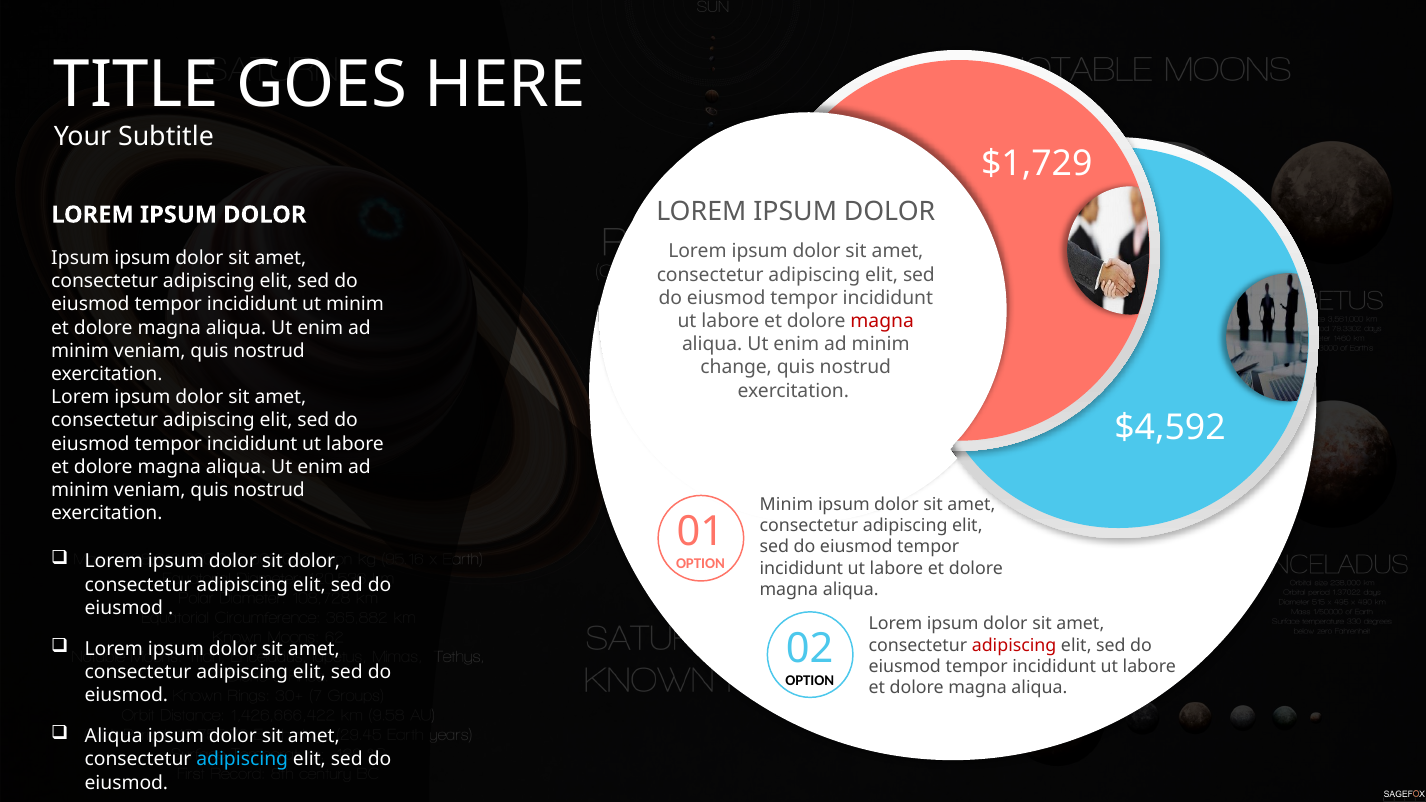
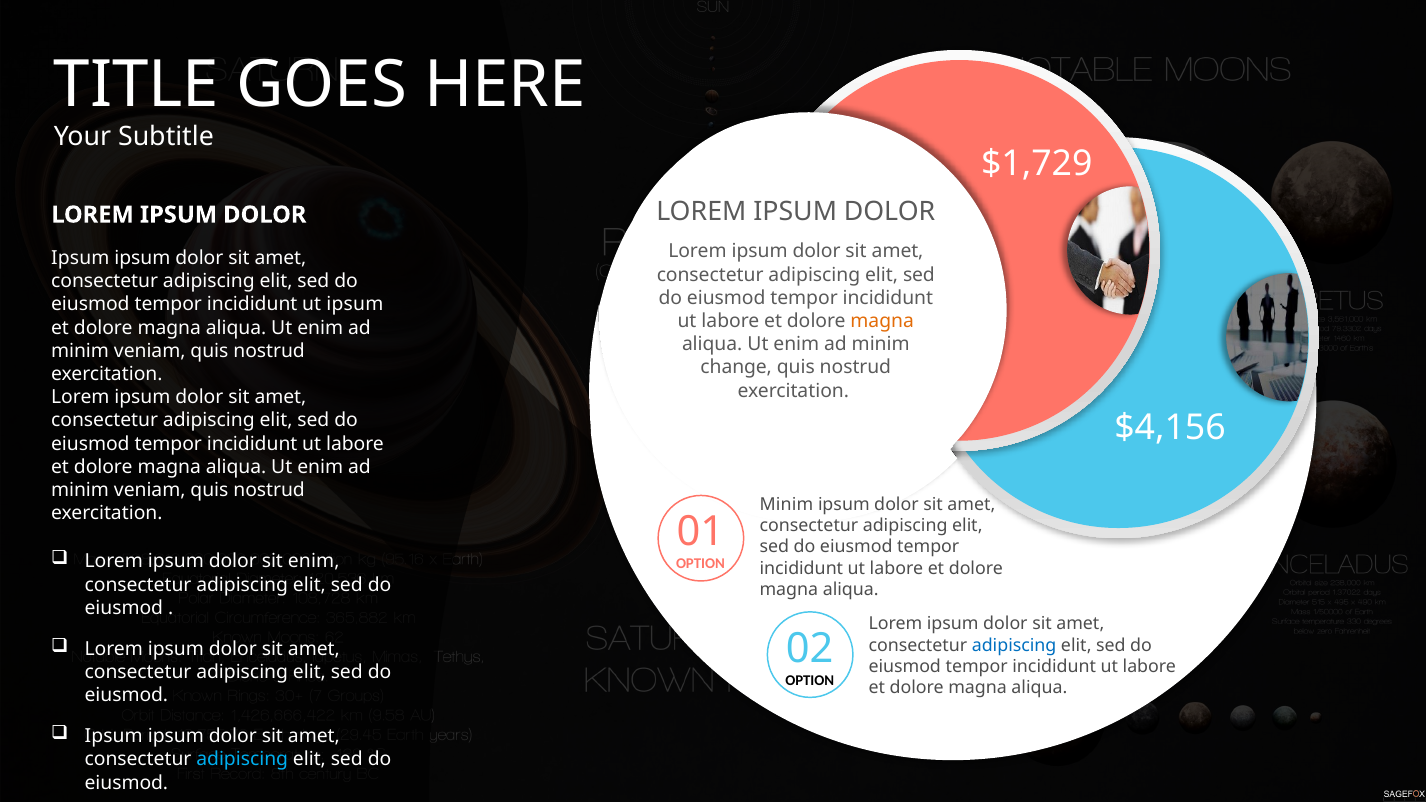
ut minim: minim -> ipsum
magna at (882, 321) colour: red -> orange
$4,592: $4,592 -> $4,156
sit dolor: dolor -> enim
adipiscing at (1014, 645) colour: red -> blue
Aliqua at (114, 736): Aliqua -> Ipsum
